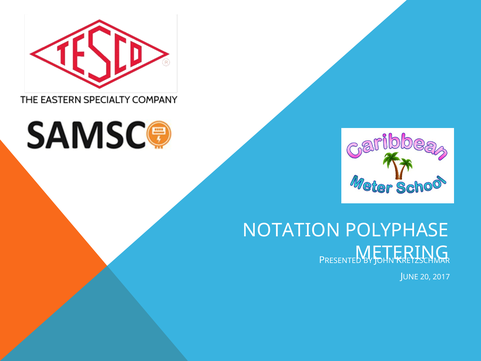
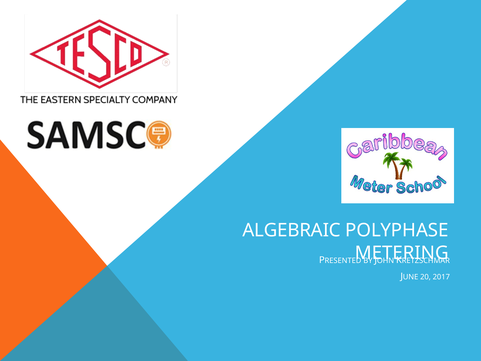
NOTATION: NOTATION -> ALGEBRAIC
